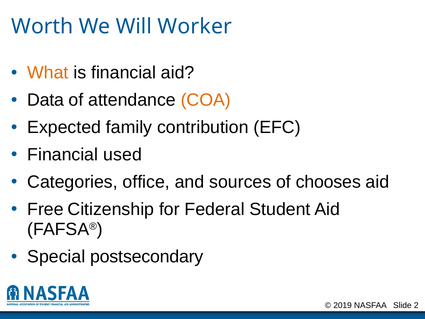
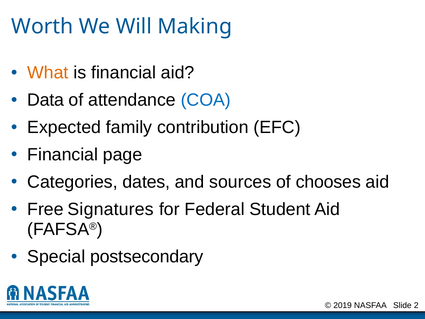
Worker: Worker -> Making
COA colour: orange -> blue
used: used -> page
office: office -> dates
Citizenship: Citizenship -> Signatures
